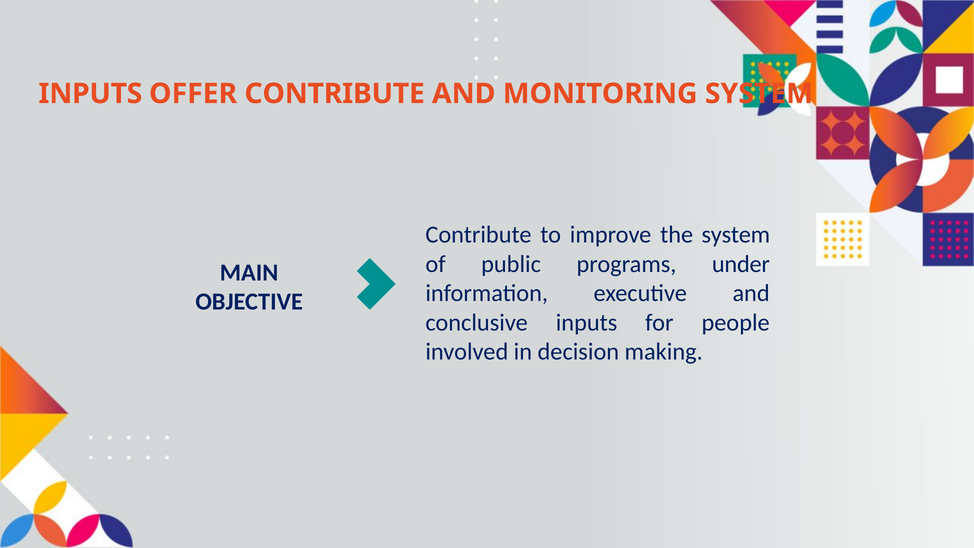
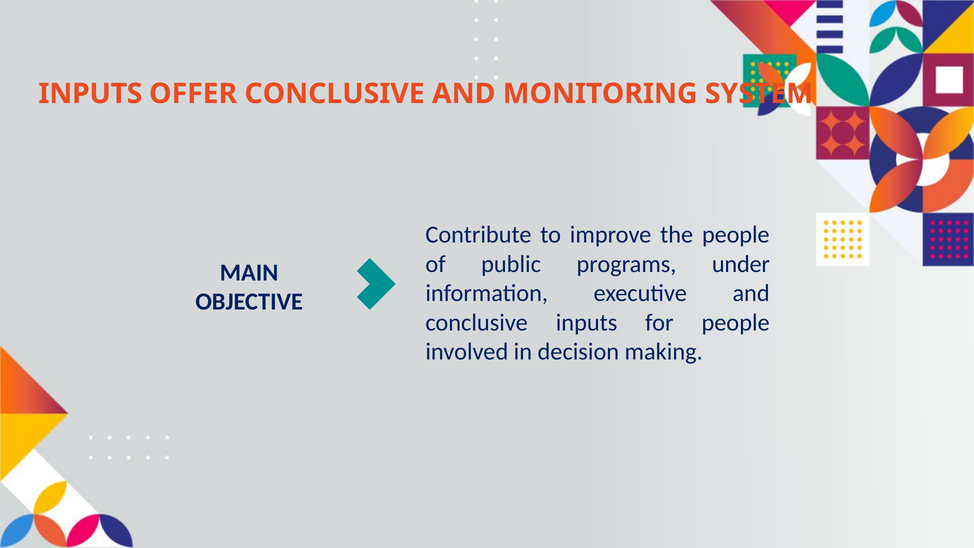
OFFER CONTRIBUTE: CONTRIBUTE -> CONCLUSIVE
the system: system -> people
